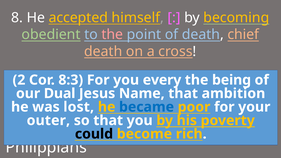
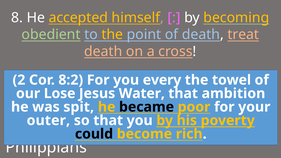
the at (112, 35) colour: pink -> yellow
chief: chief -> treat
8:3: 8:3 -> 8:2
being: being -> towel
Dual: Dual -> Lose
Name: Name -> Water
lost: lost -> spit
became colour: blue -> black
